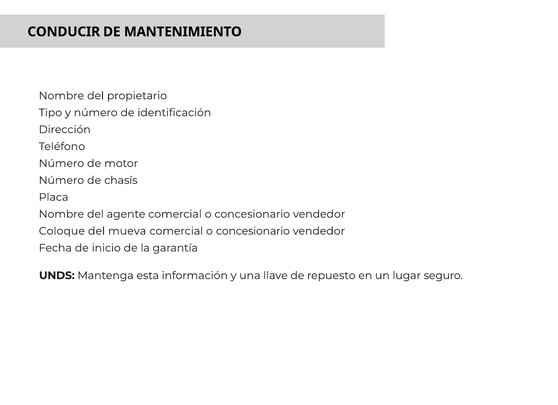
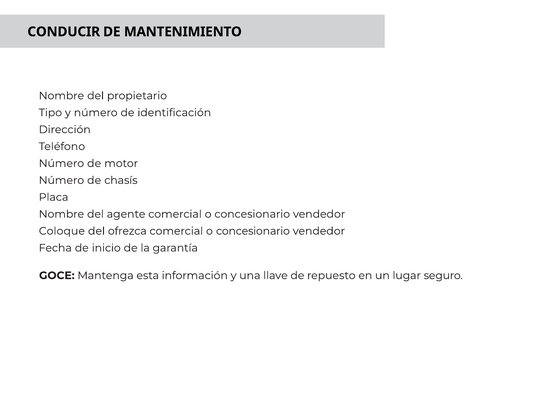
mueva: mueva -> ofrezca
UNDS: UNDS -> GOCE
